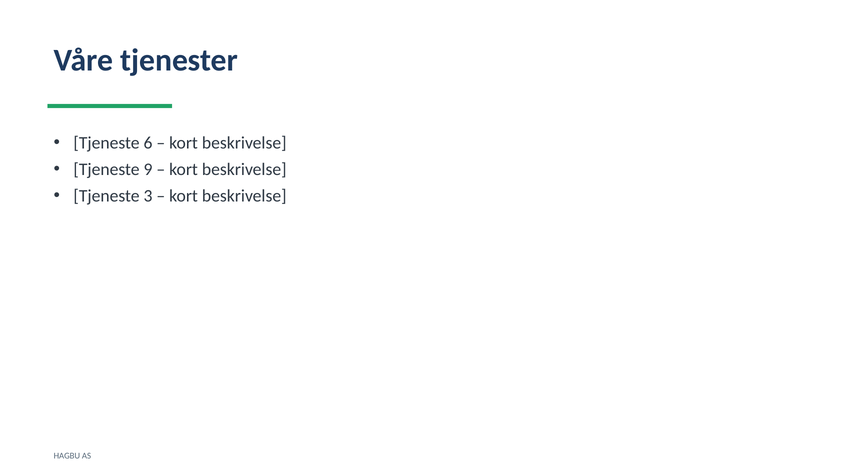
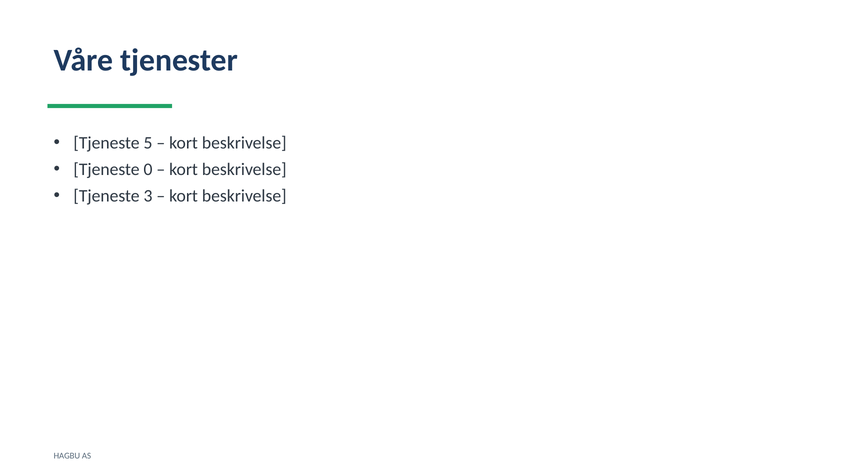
6: 6 -> 5
9: 9 -> 0
